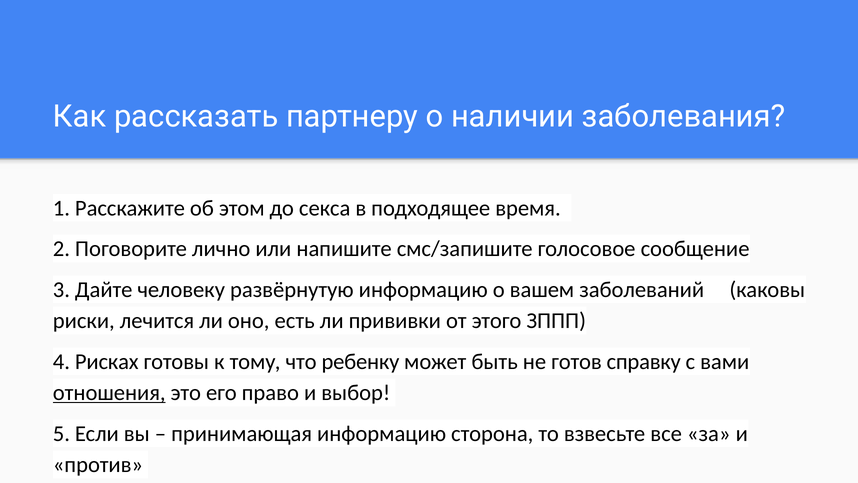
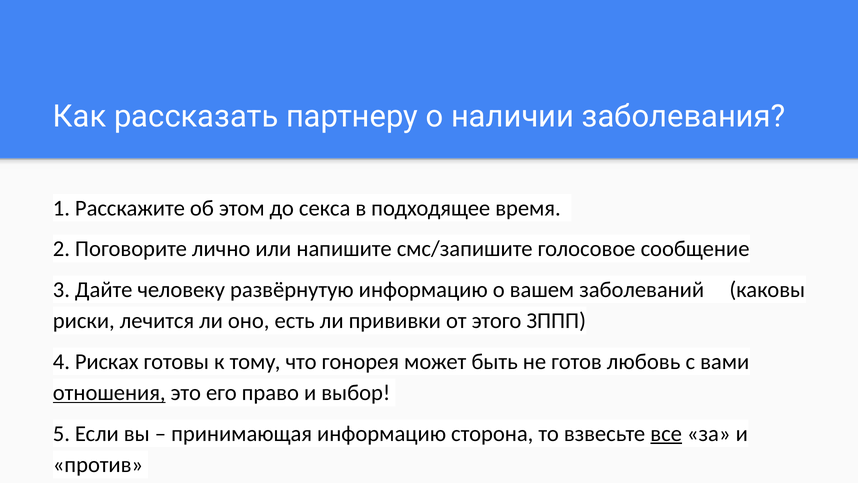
ребенку: ребенку -> гонорея
справку: справку -> любовь
все underline: none -> present
